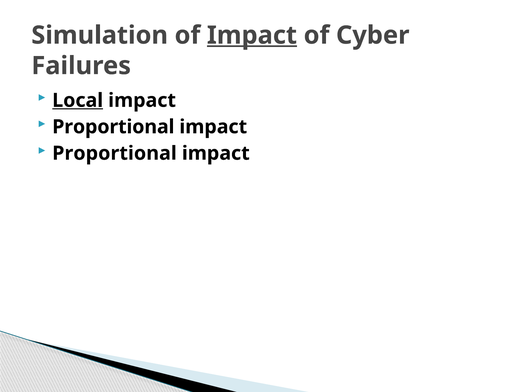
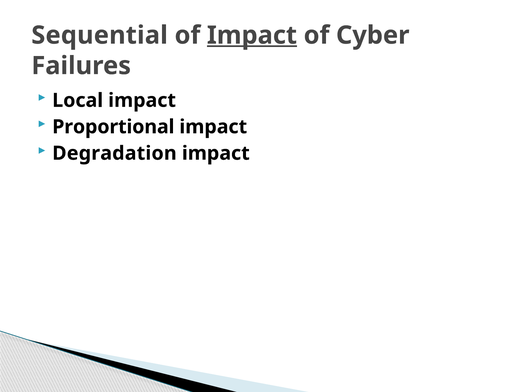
Simulation: Simulation -> Sequential
Local underline: present -> none
Proportional at (114, 153): Proportional -> Degradation
